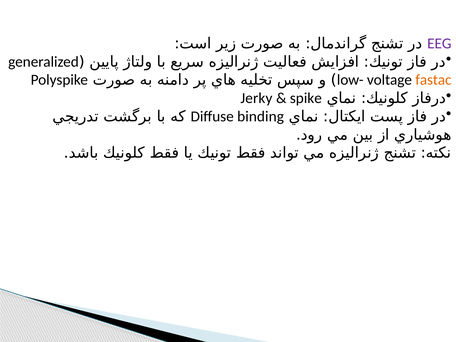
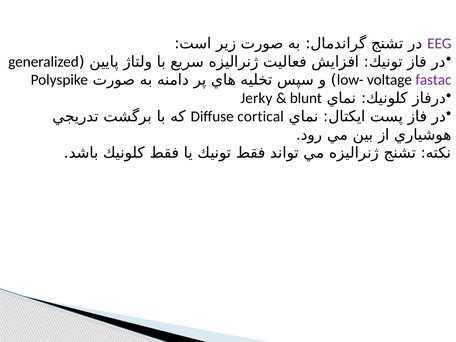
fastac colour: orange -> purple
spike: spike -> blunt
binding: binding -> cortical
